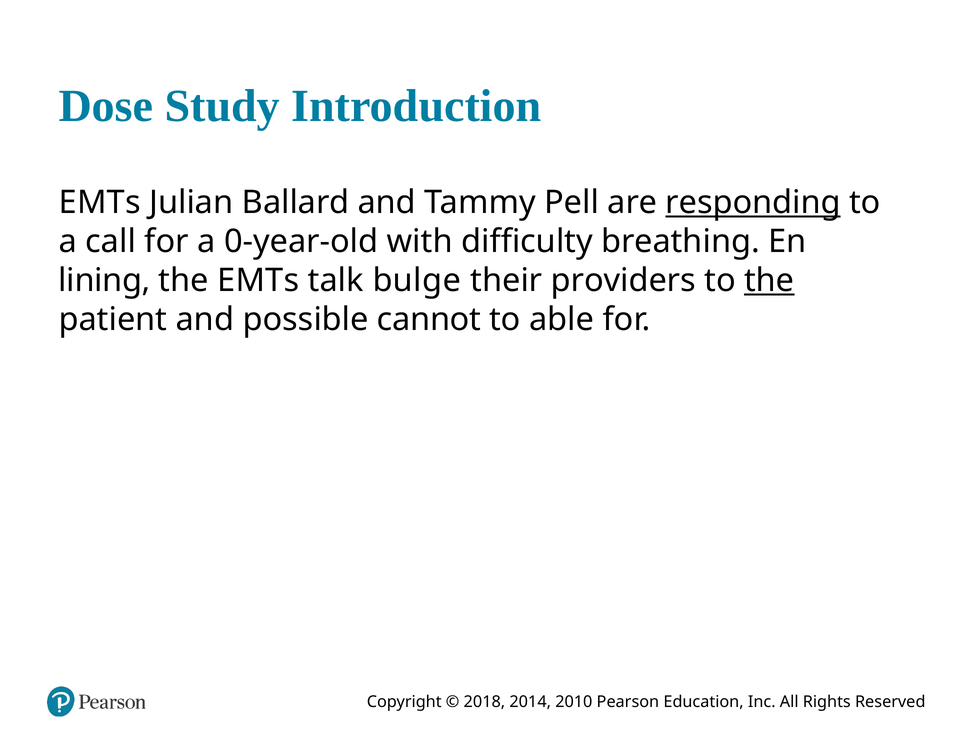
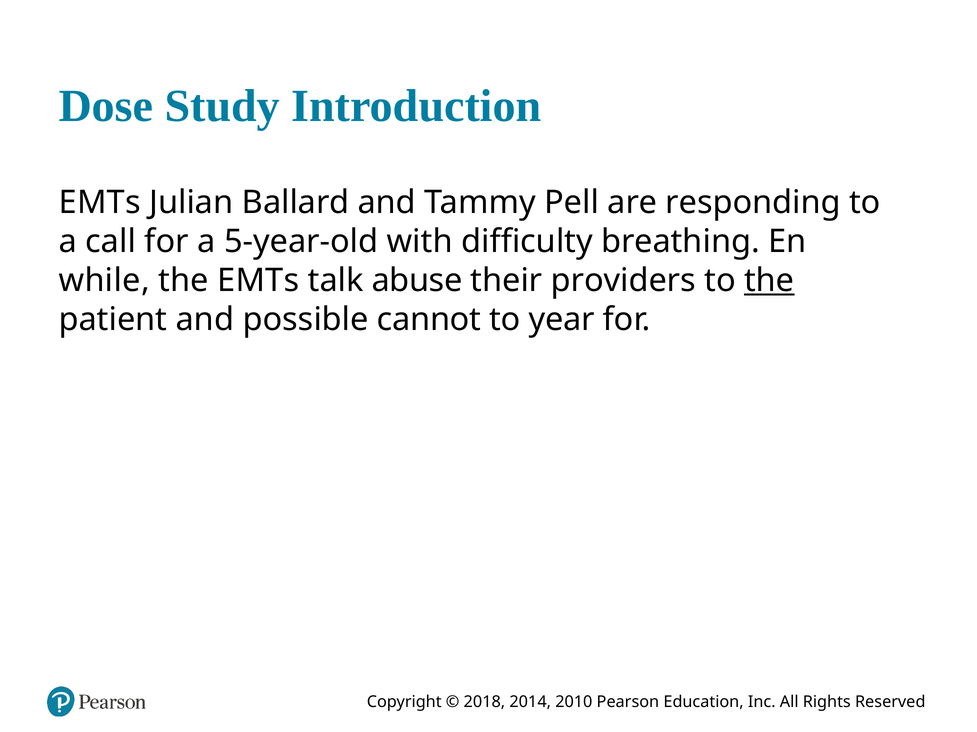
responding underline: present -> none
0-year-old: 0-year-old -> 5-year-old
lining: lining -> while
bulge: bulge -> abuse
able: able -> year
